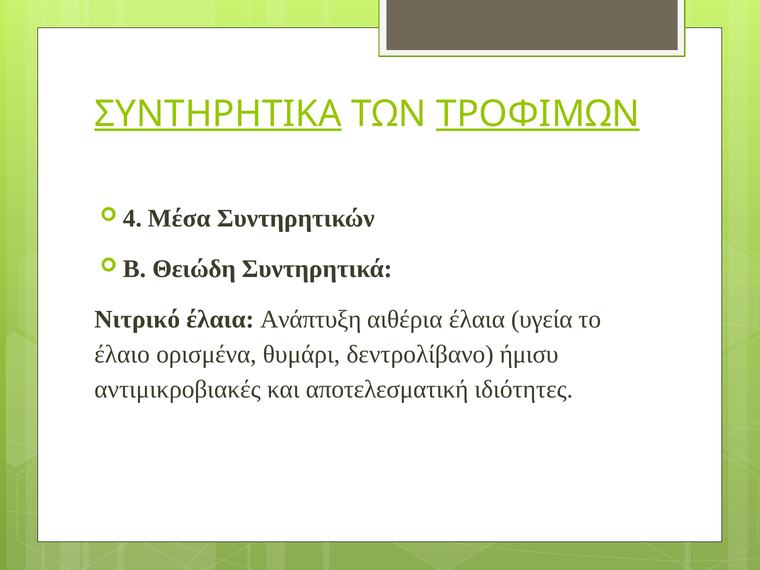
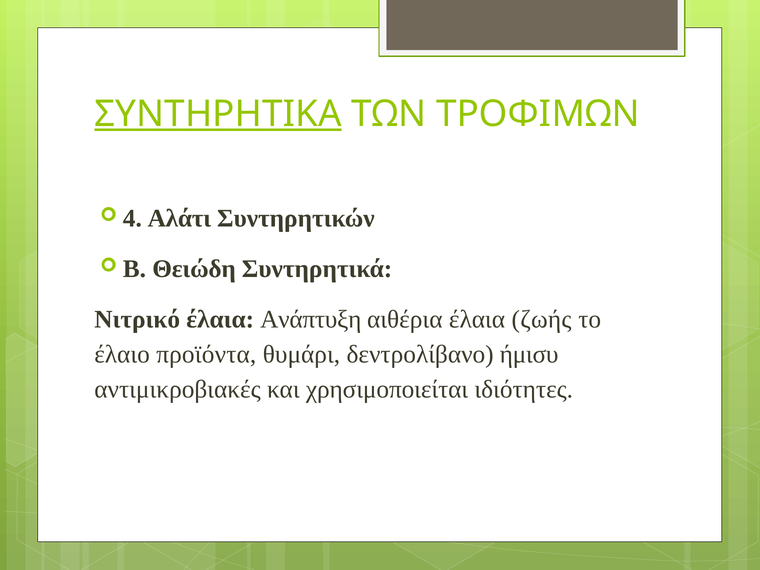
ΤΡΟΦΙΜΩΝ underline: present -> none
Μέσα: Μέσα -> Αλάτι
υγεία: υγεία -> ζωής
ορισμένα: ορισμένα -> προϊόντα
αποτελεσματική: αποτελεσματική -> χρησιμοποιείται
